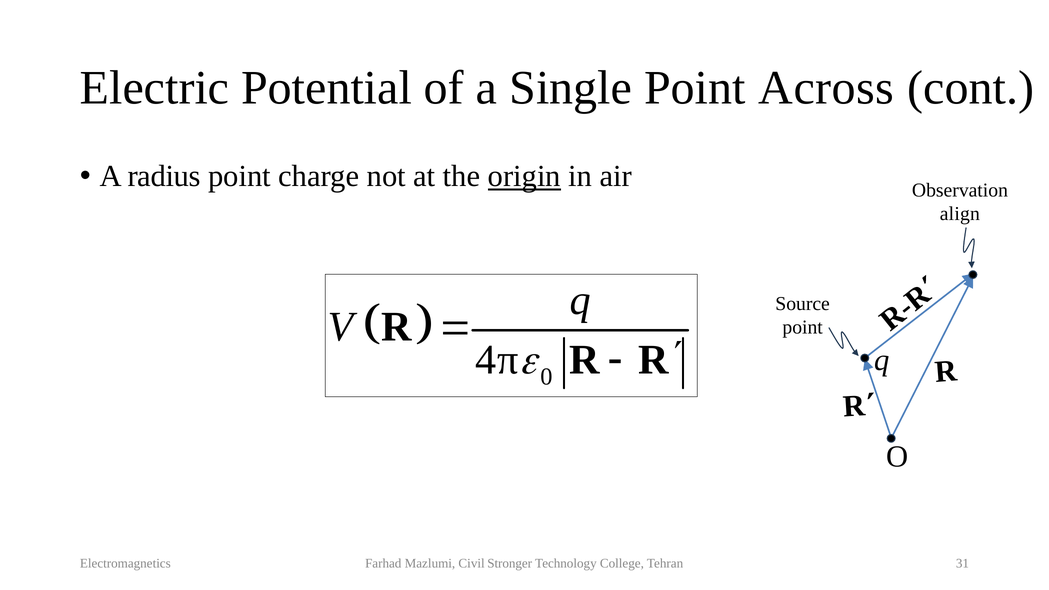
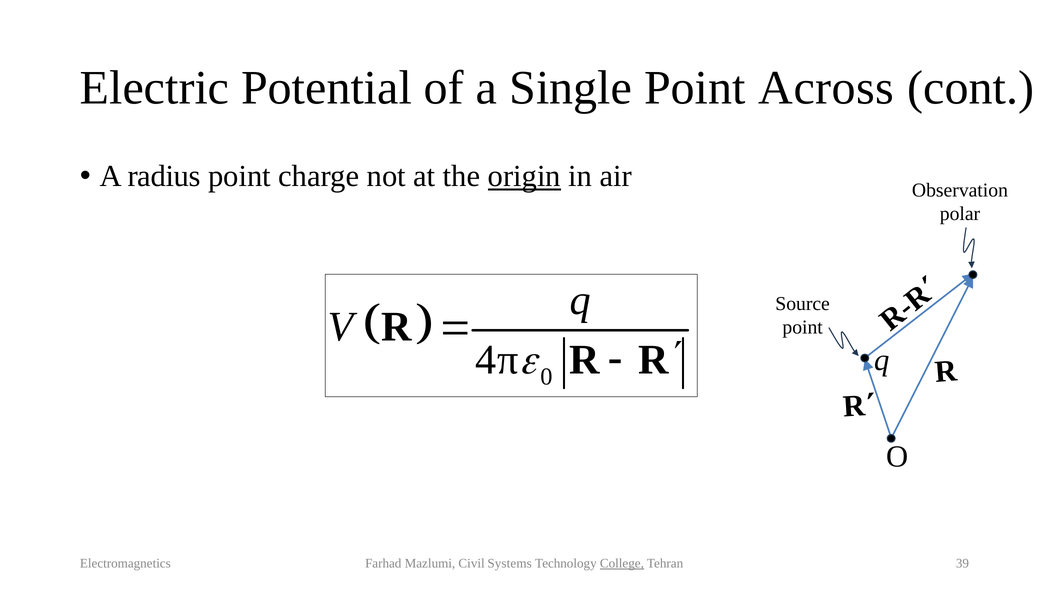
align: align -> polar
Stronger: Stronger -> Systems
College underline: none -> present
31: 31 -> 39
